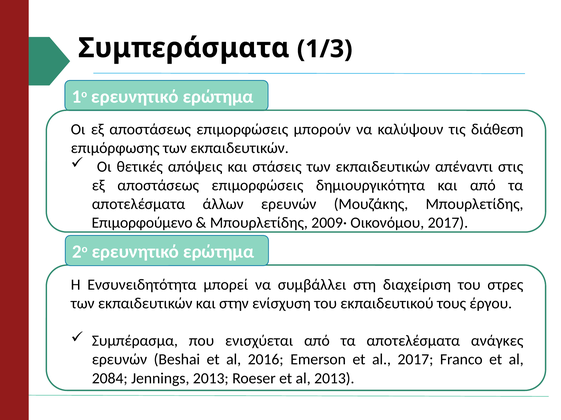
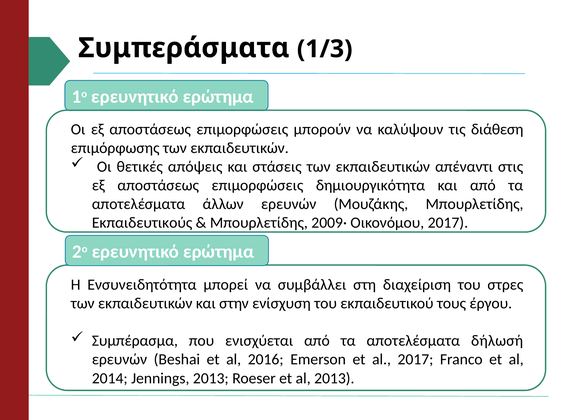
Επιμορφούμενο: Επιμορφούμενο -> Εκπαιδευτικούς
ανάγκες: ανάγκες -> δήλωσή
2084: 2084 -> 2014
